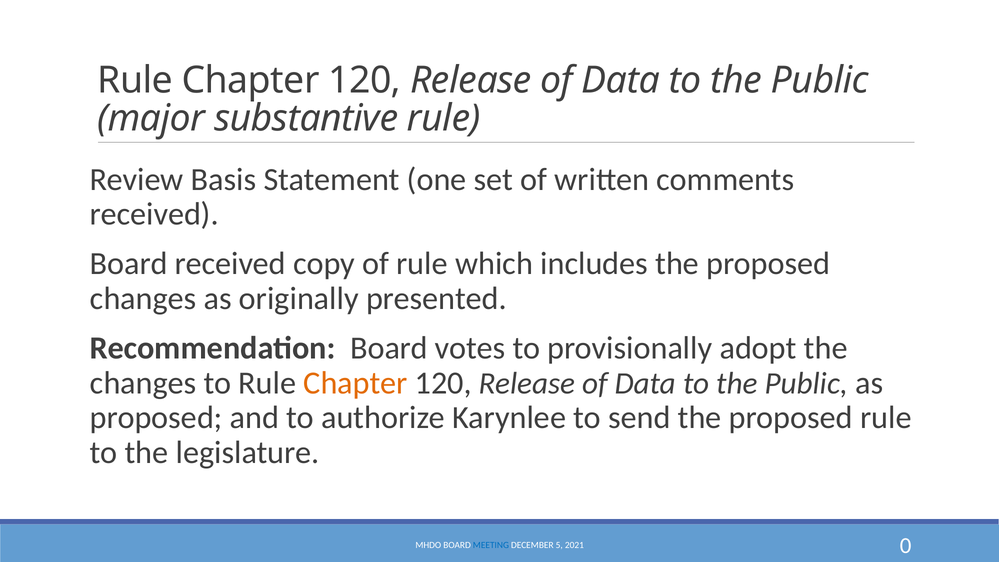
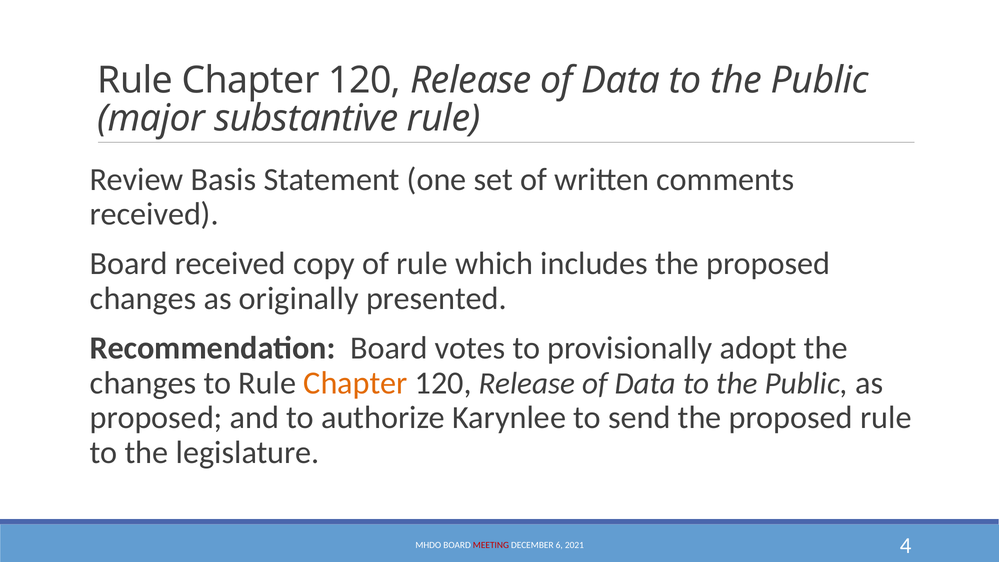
MEETING colour: blue -> red
5: 5 -> 6
0: 0 -> 4
